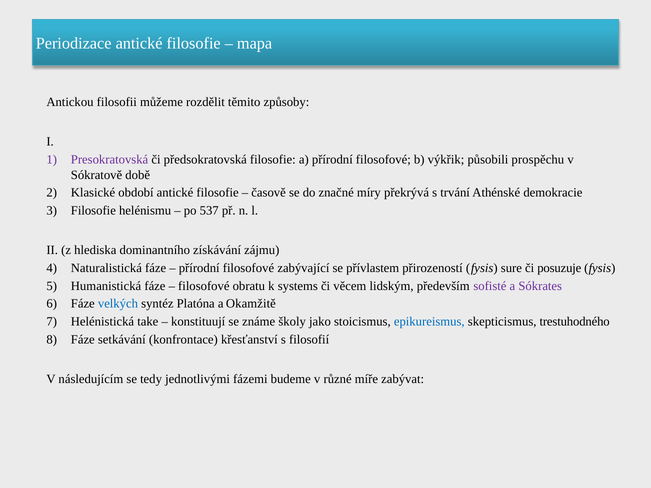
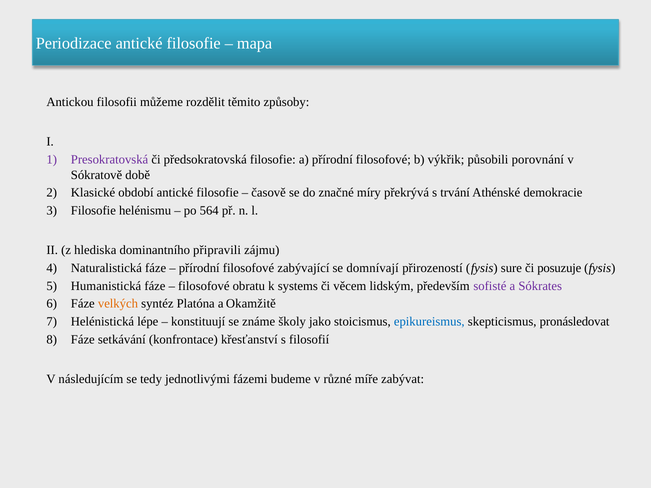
prospěchu: prospěchu -> porovnání
537: 537 -> 564
získávání: získávání -> připravili
přívlastem: přívlastem -> domnívají
velkých colour: blue -> orange
take: take -> lépe
trestuhodného: trestuhodného -> pronásledovat
